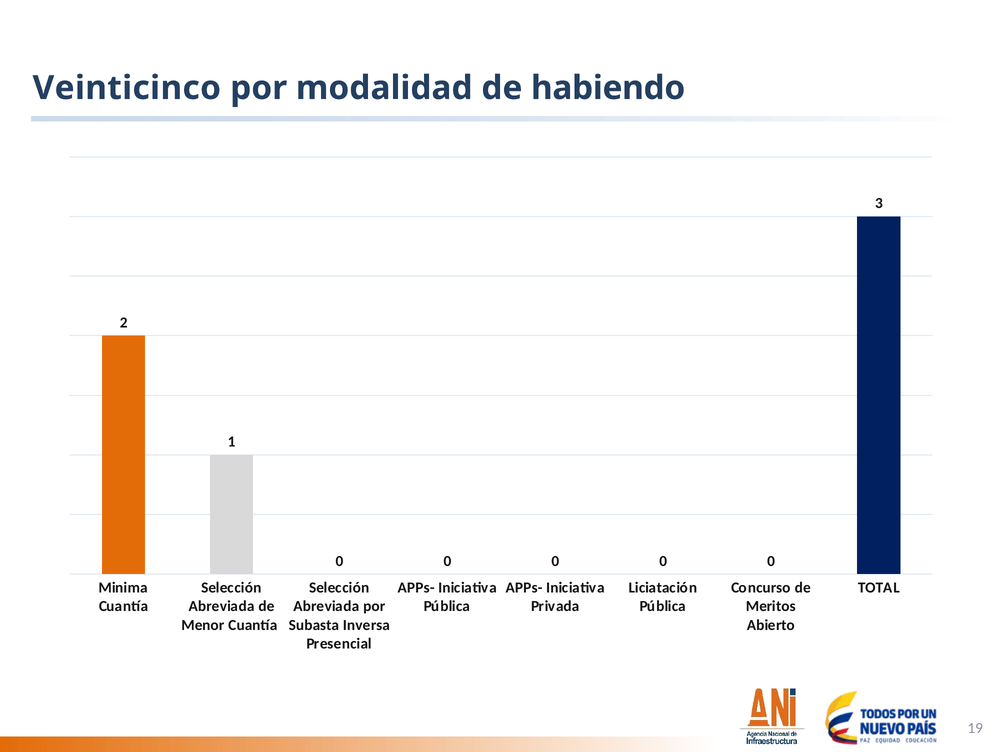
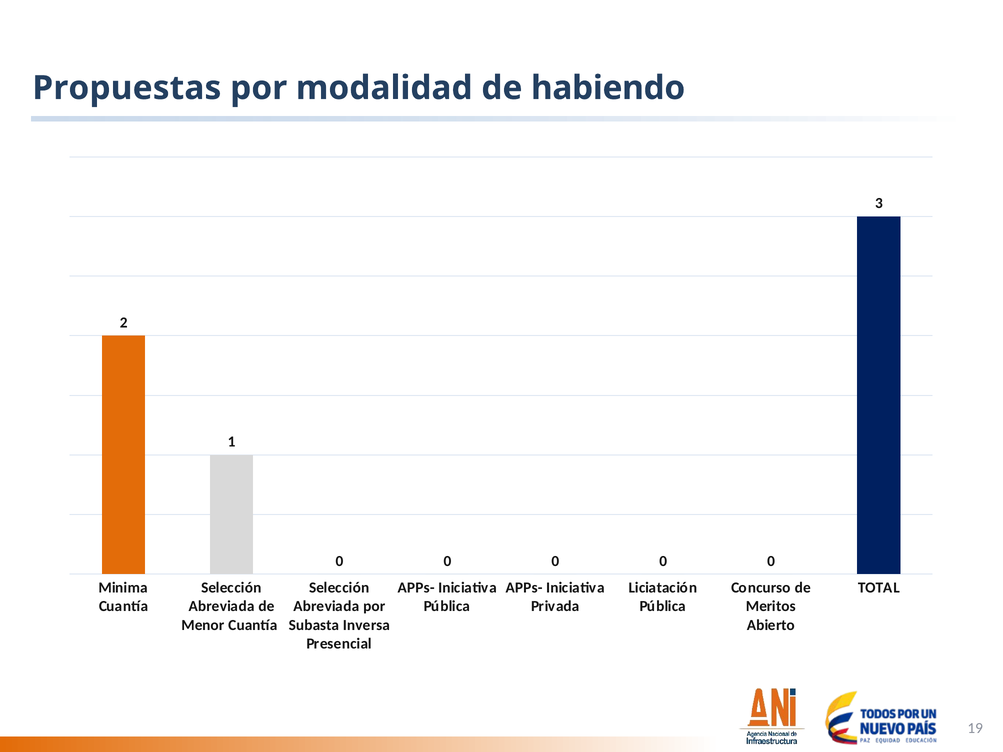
Veinticinco: Veinticinco -> Propuestas
